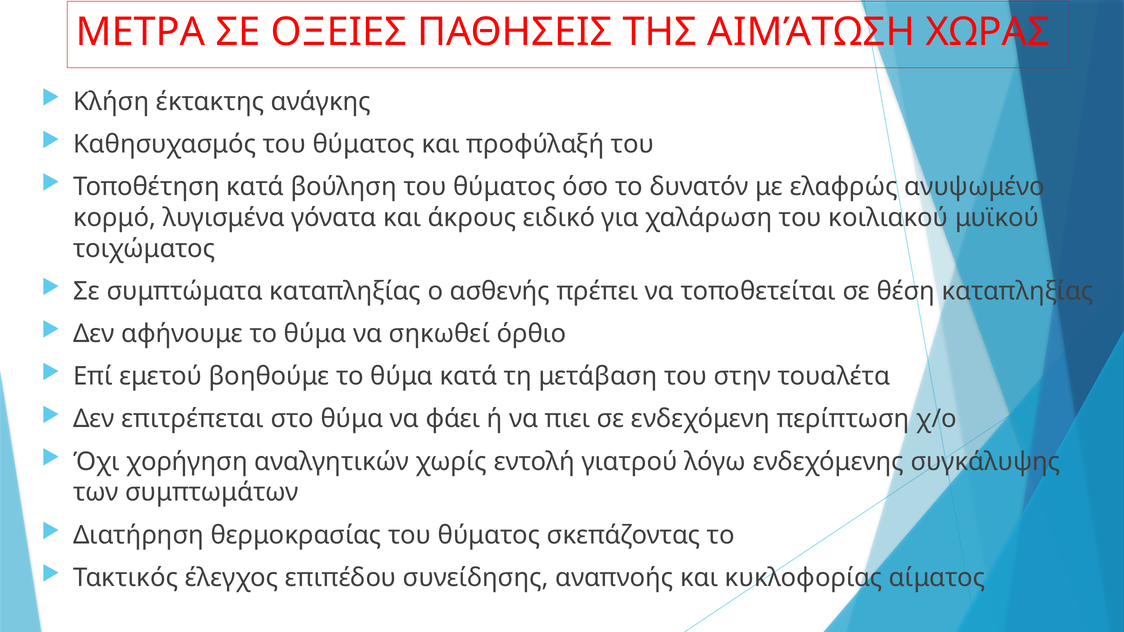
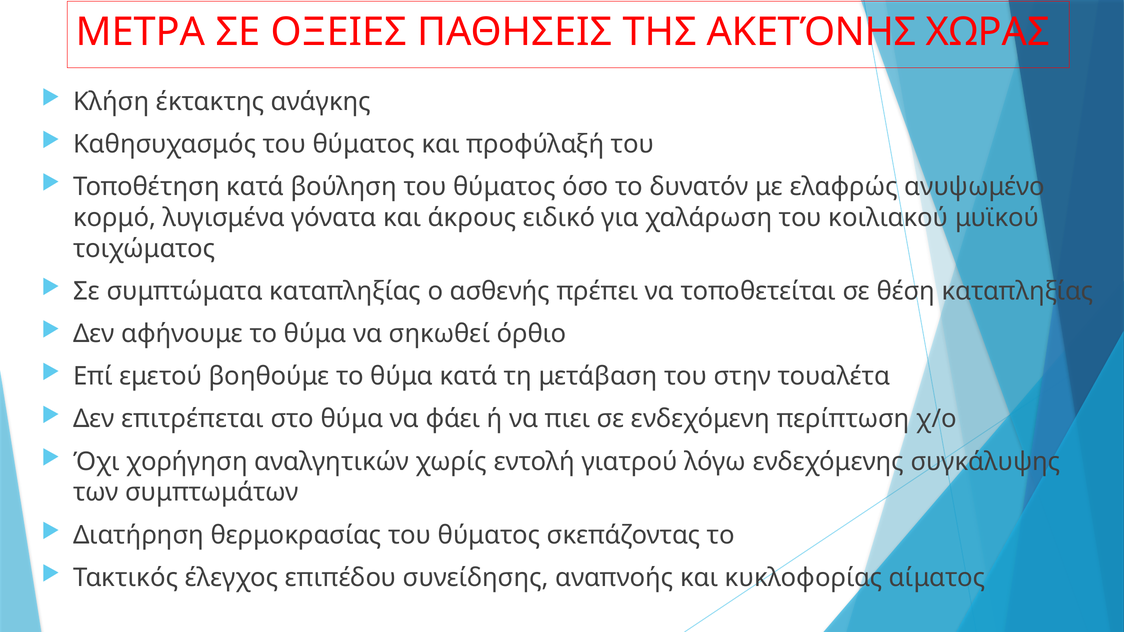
ΑΙΜΆΤΩΣΗ: ΑΙΜΆΤΩΣΗ -> ΑΚΕΤΌΝΗΣ
